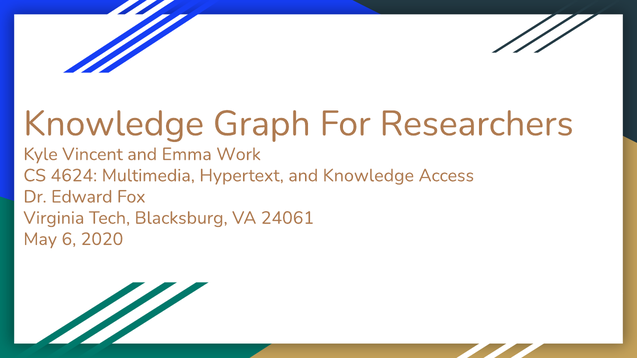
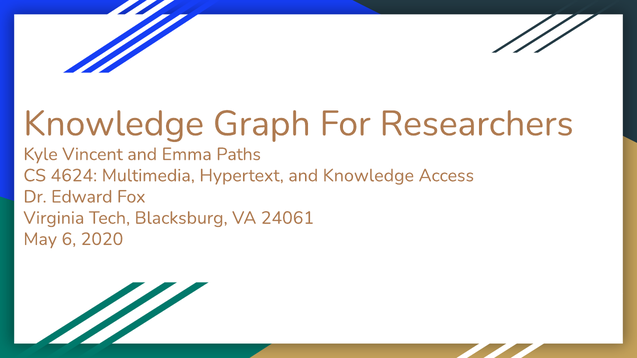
Work: Work -> Paths
